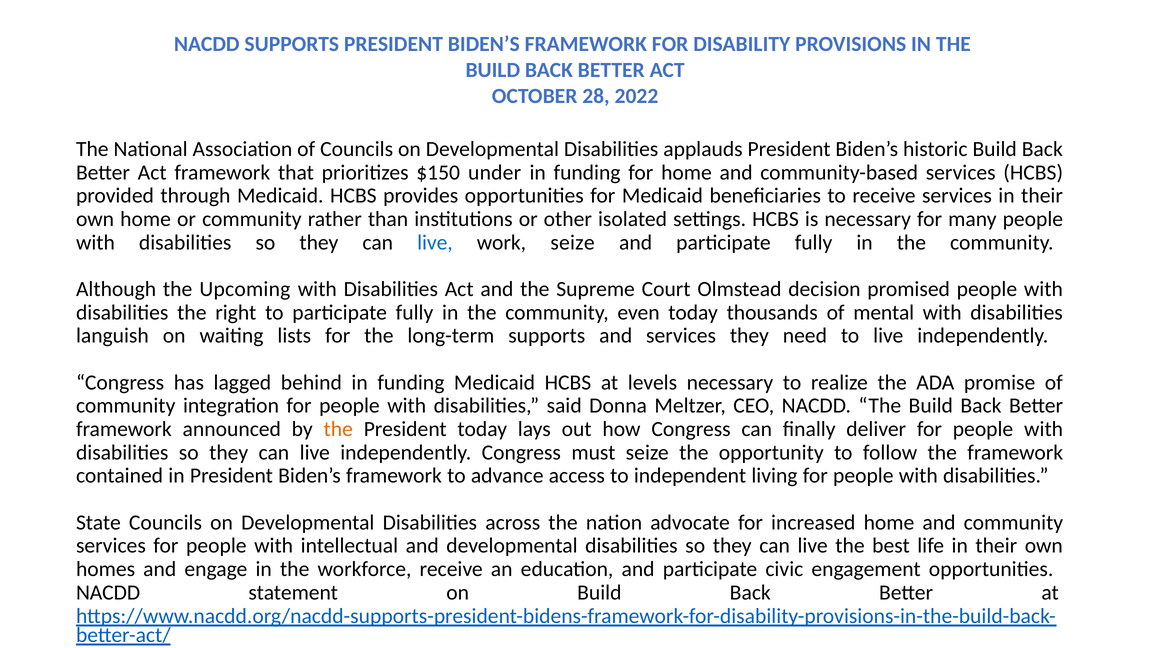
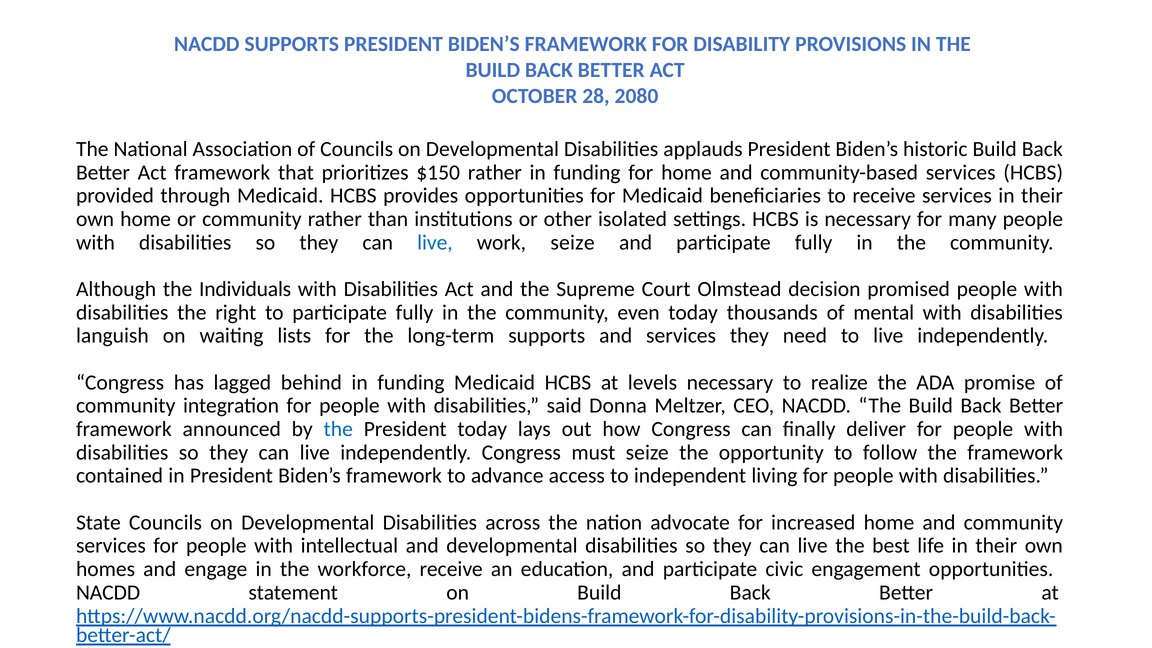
2022: 2022 -> 2080
$150 under: under -> rather
Upcoming: Upcoming -> Individuals
the at (338, 429) colour: orange -> blue
